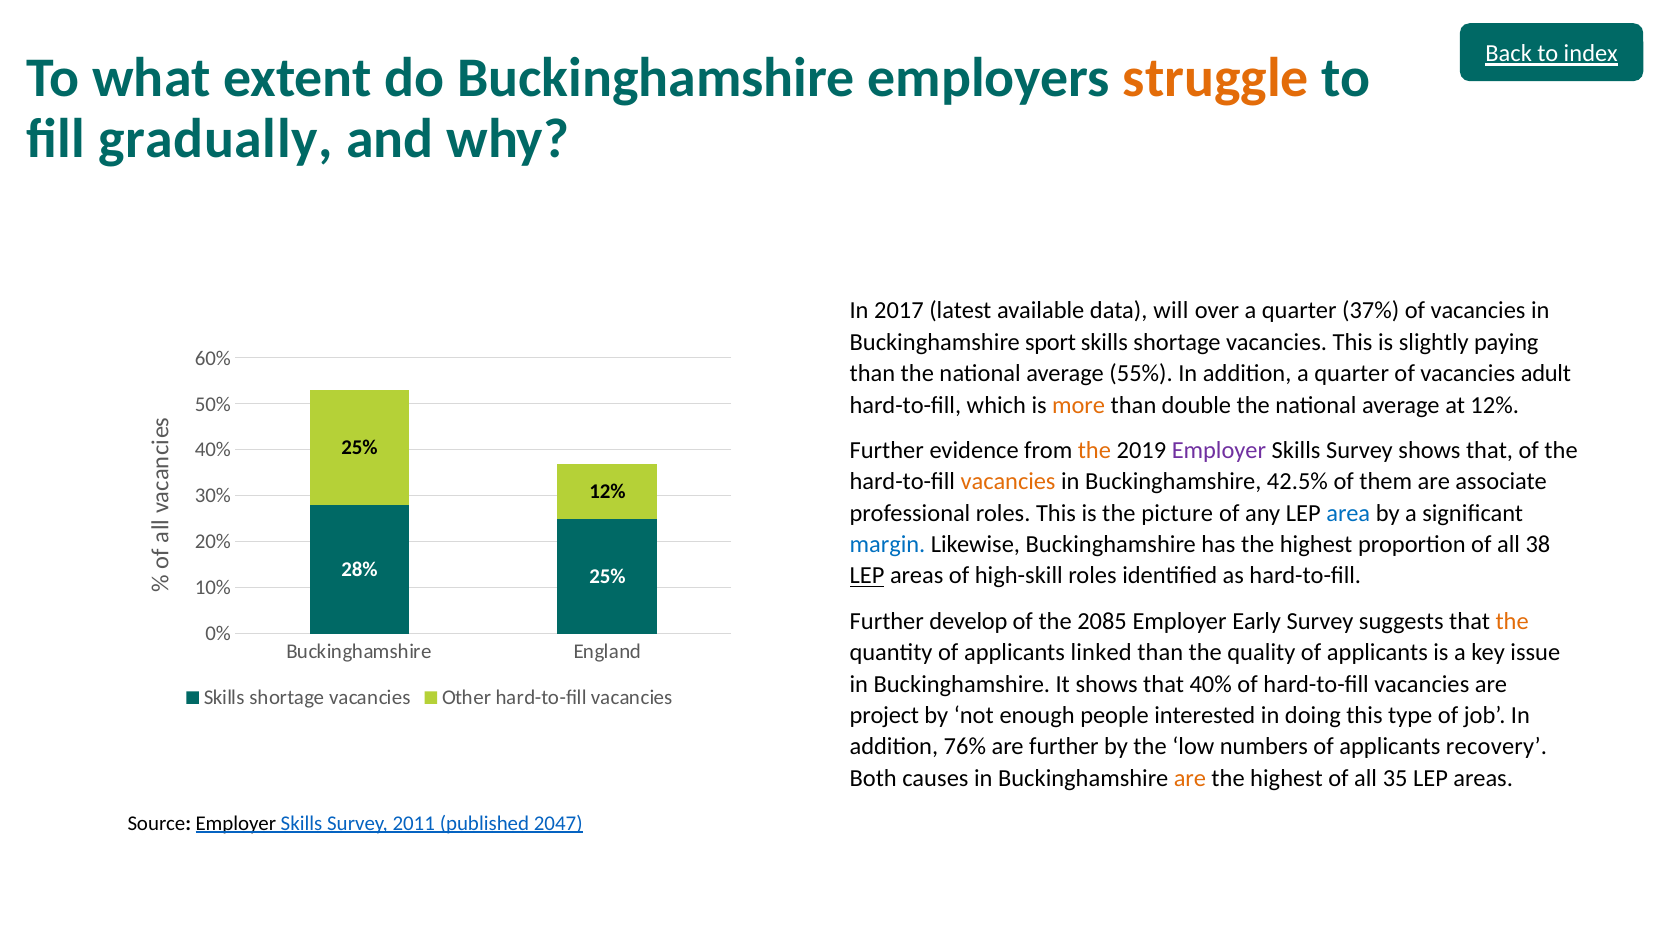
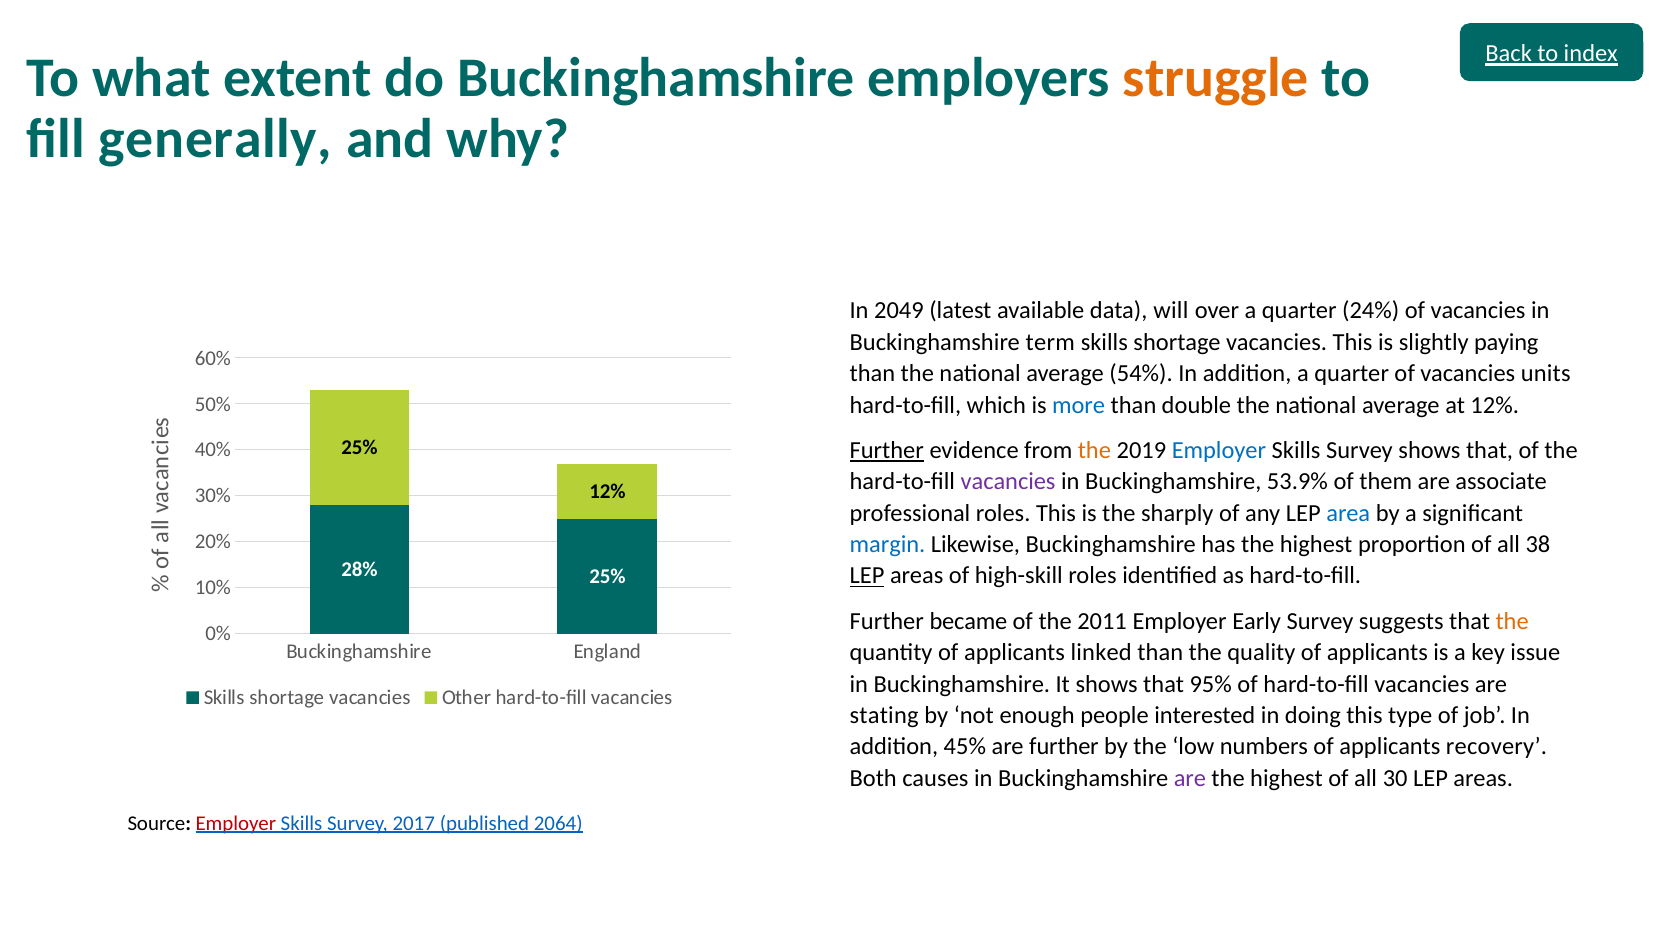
gradually: gradually -> generally
2017: 2017 -> 2049
37%: 37% -> 24%
sport: sport -> term
55%: 55% -> 54%
adult: adult -> units
more colour: orange -> blue
Further at (887, 450) underline: none -> present
Employer at (1219, 450) colour: purple -> blue
vacancies at (1008, 482) colour: orange -> purple
42.5%: 42.5% -> 53.9%
picture: picture -> sharply
develop: develop -> became
2085: 2085 -> 2011
that 40%: 40% -> 95%
project: project -> stating
76%: 76% -> 45%
are at (1190, 778) colour: orange -> purple
35: 35 -> 30
Employer at (236, 823) colour: black -> red
2011: 2011 -> 2017
2047: 2047 -> 2064
